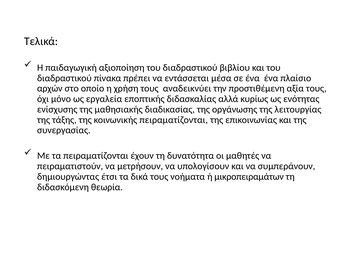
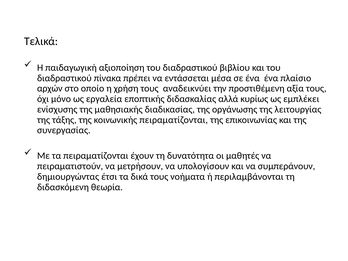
ενότητας: ενότητας -> εμπλέκει
μικροπειραμάτων: μικροπειραμάτων -> περιλαμβάνονται
